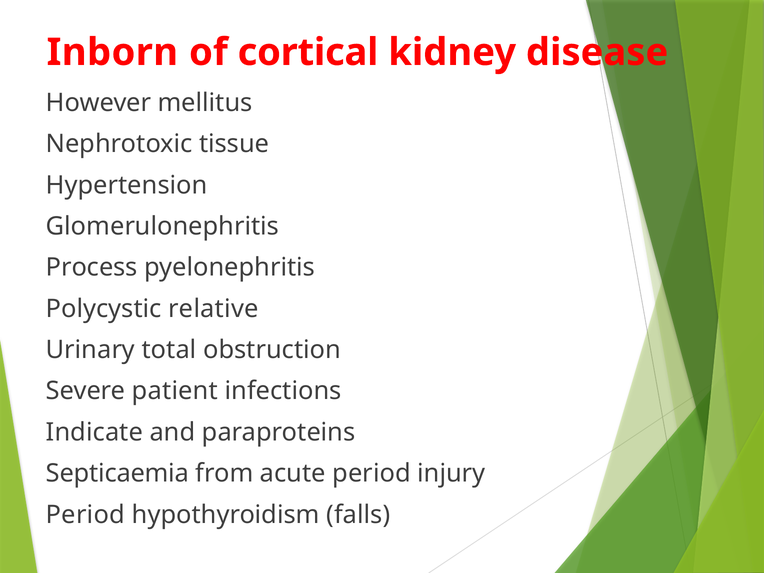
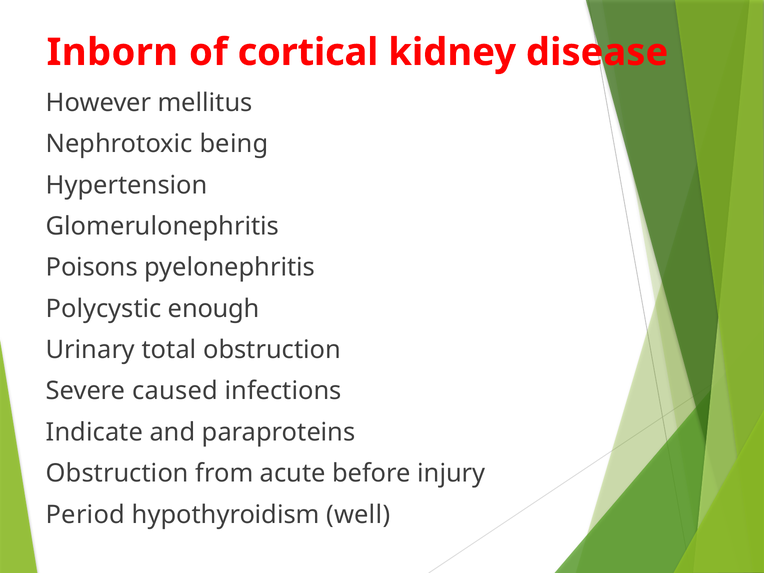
tissue: tissue -> being
Process: Process -> Poisons
relative: relative -> enough
patient: patient -> caused
Septicaemia at (117, 473): Septicaemia -> Obstruction
acute period: period -> before
falls: falls -> well
